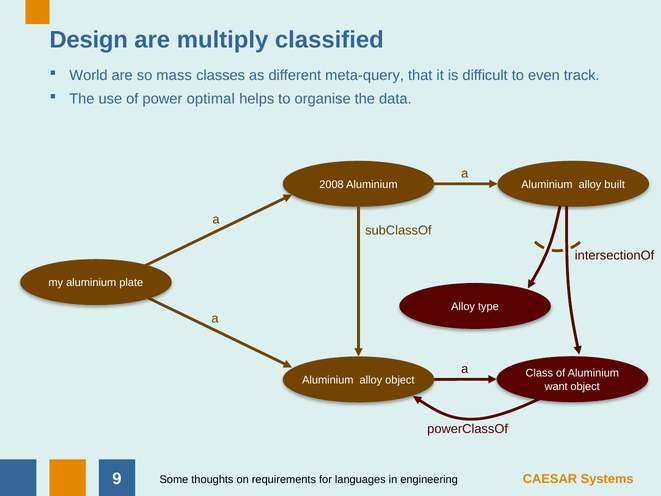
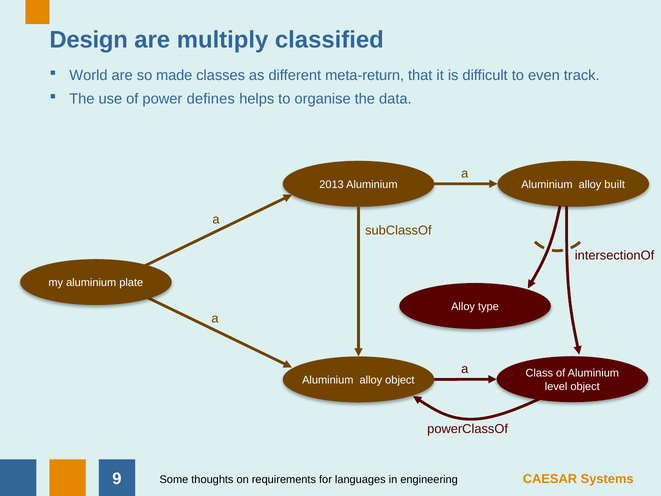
mass: mass -> made
meta-query: meta-query -> meta-return
optimal: optimal -> defines
2008: 2008 -> 2013
want: want -> level
